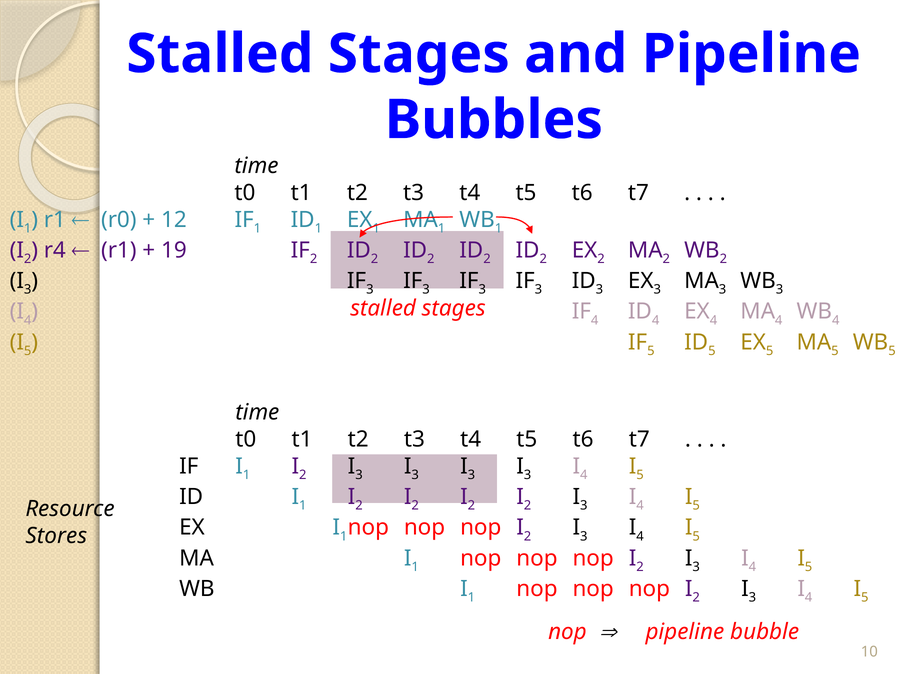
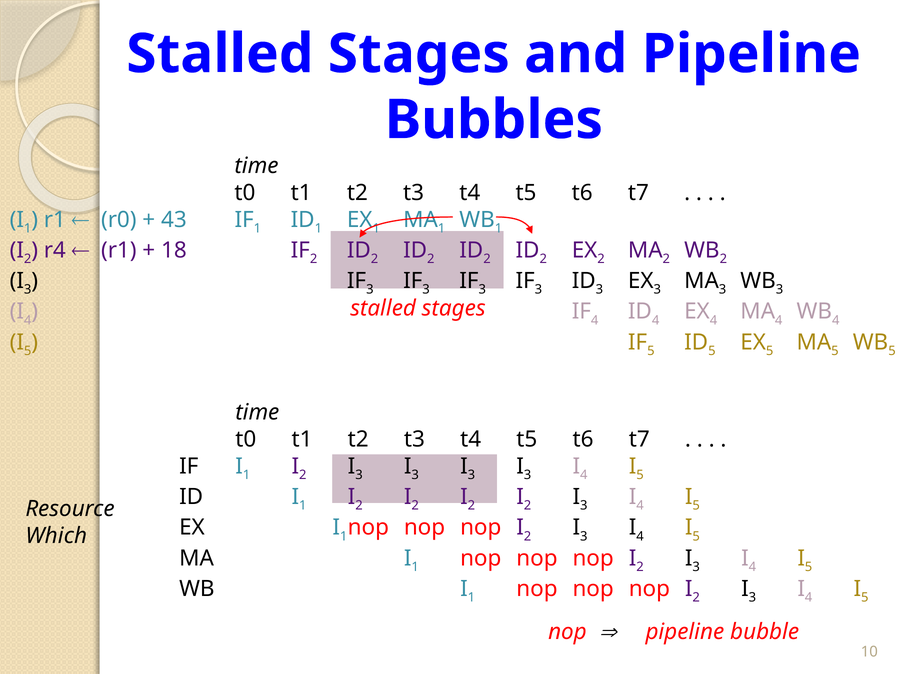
12: 12 -> 43
19: 19 -> 18
Stores: Stores -> Which
